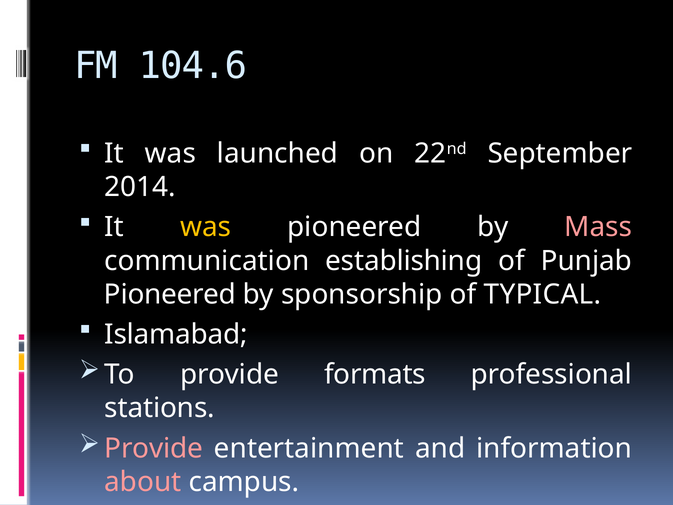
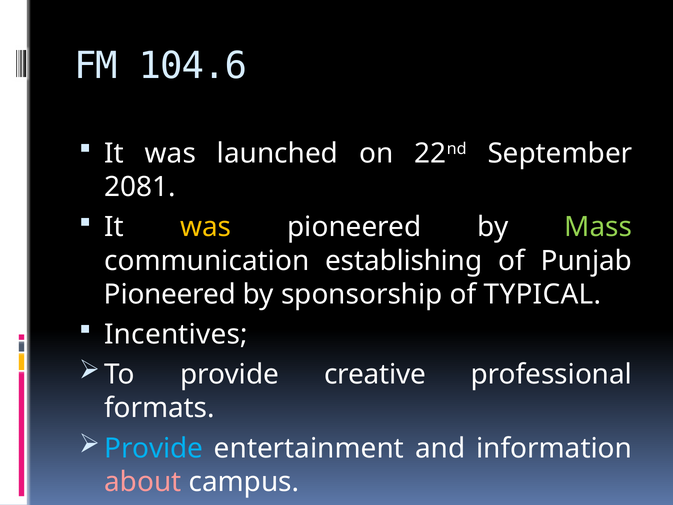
2014: 2014 -> 2081
Mass colour: pink -> light green
Islamabad: Islamabad -> Incentives
formats: formats -> creative
stations: stations -> formats
Provide at (154, 448) colour: pink -> light blue
